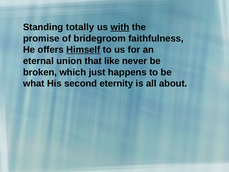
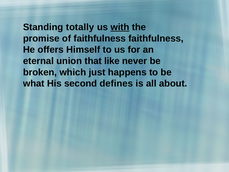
of bridegroom: bridegroom -> faithfulness
Himself underline: present -> none
eternity: eternity -> defines
